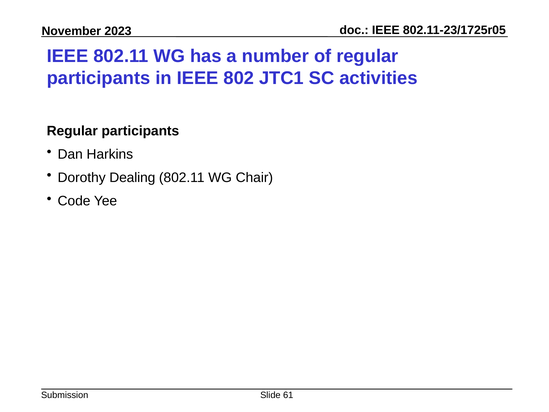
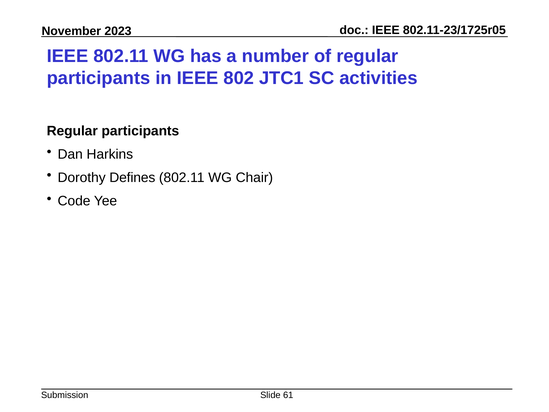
Dealing: Dealing -> Defines
